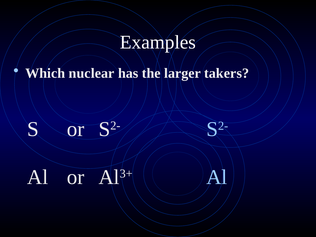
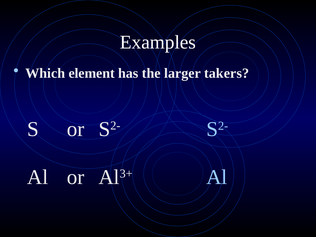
nuclear: nuclear -> element
